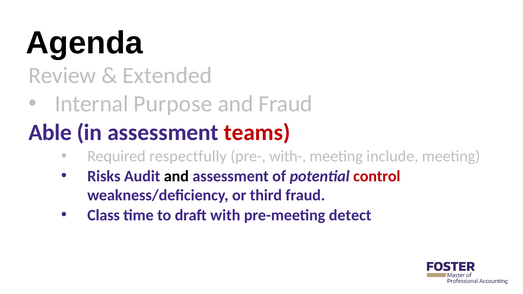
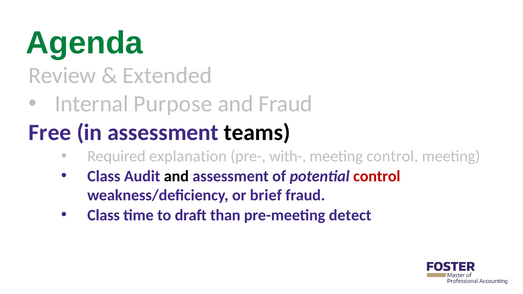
Agenda colour: black -> green
Able: Able -> Free
teams colour: red -> black
respectfully: respectfully -> explanation
meeting include: include -> control
Risks at (104, 176): Risks -> Class
third: third -> brief
with: with -> than
